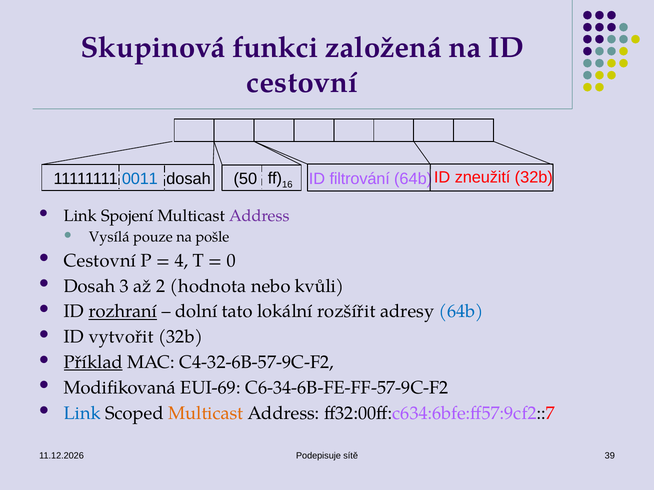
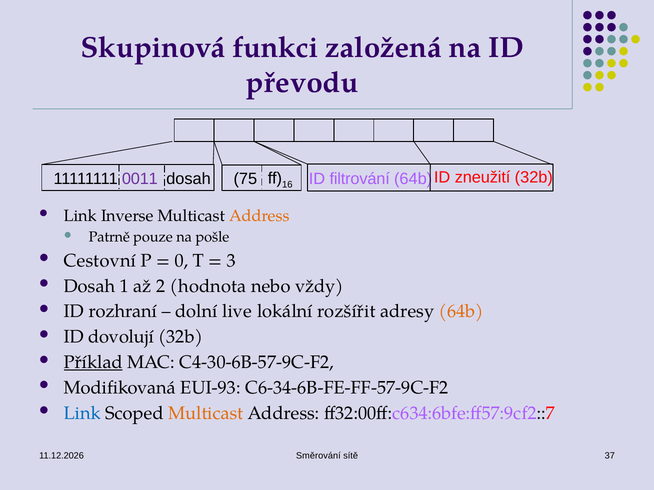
cestovní at (302, 83): cestovní -> převodu
0011 colour: blue -> purple
50: 50 -> 75
Spojení: Spojení -> Inverse
Address at (259, 216) colour: purple -> orange
Vysílá: Vysílá -> Patrně
4: 4 -> 0
0: 0 -> 3
3: 3 -> 1
kvůli: kvůli -> vždy
rozhraní underline: present -> none
tato: tato -> live
64b at (461, 312) colour: blue -> orange
vytvořit: vytvořit -> dovolují
C4-32-6B-57-9C-F2: C4-32-6B-57-9C-F2 -> C4-30-6B-57-9C-F2
EUI-69: EUI-69 -> EUI-93
Podepisuje: Podepisuje -> Směrování
39: 39 -> 37
